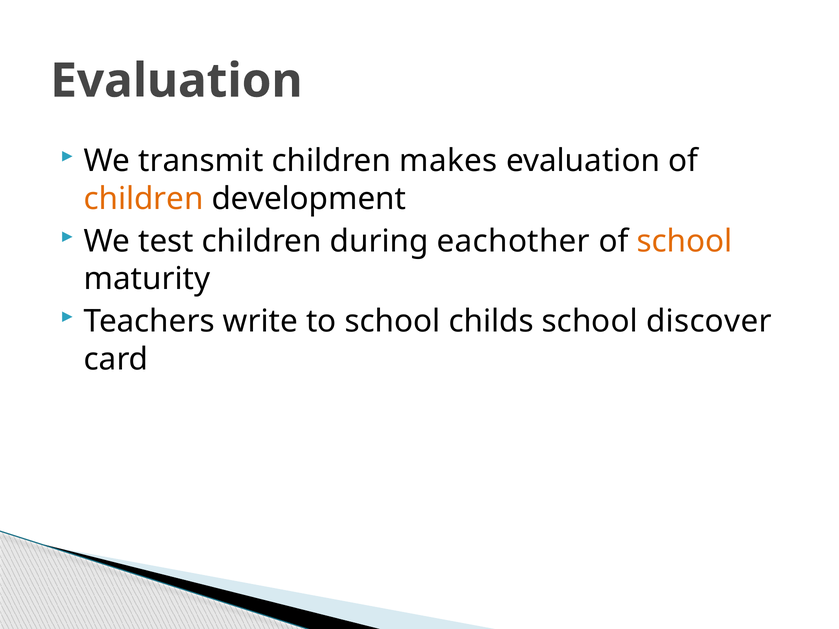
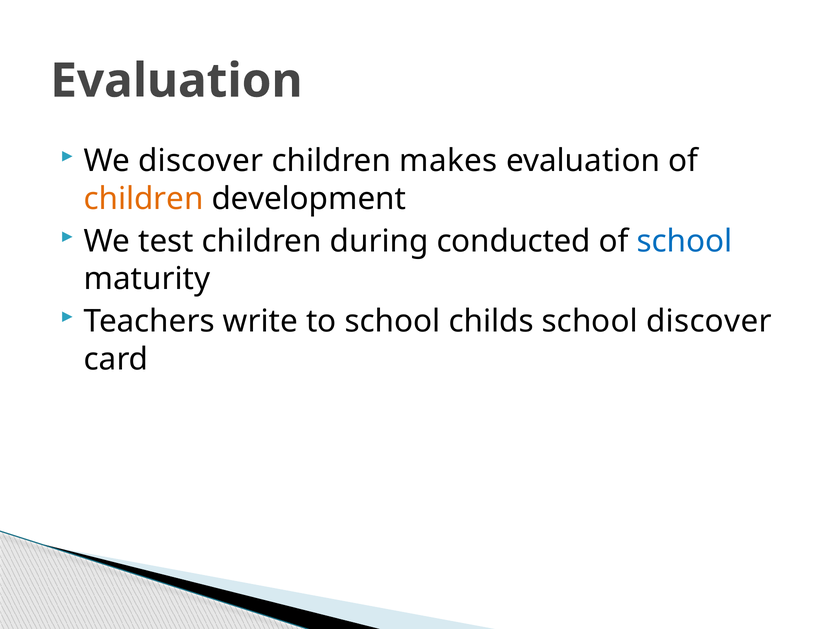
We transmit: transmit -> discover
eachother: eachother -> conducted
school at (685, 241) colour: orange -> blue
